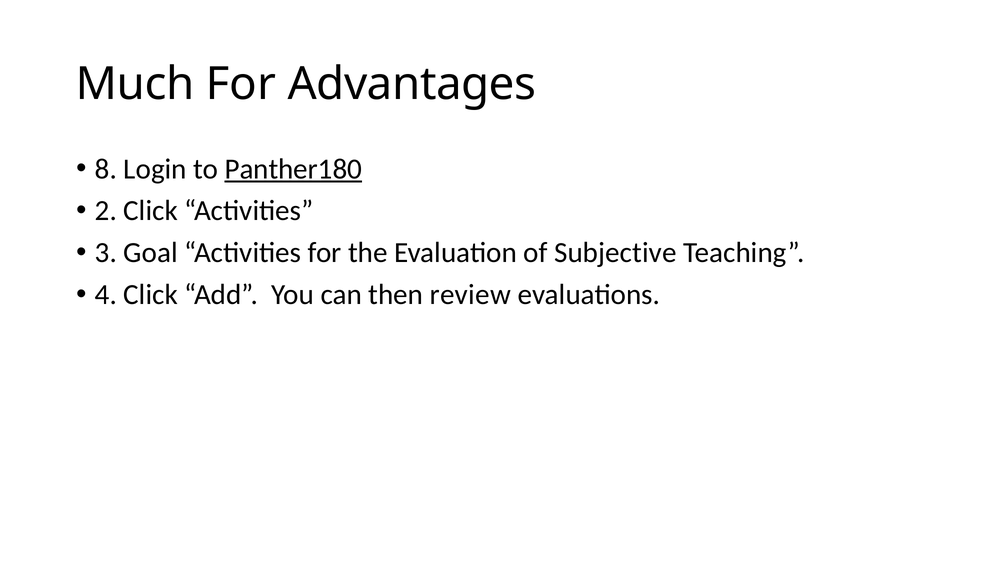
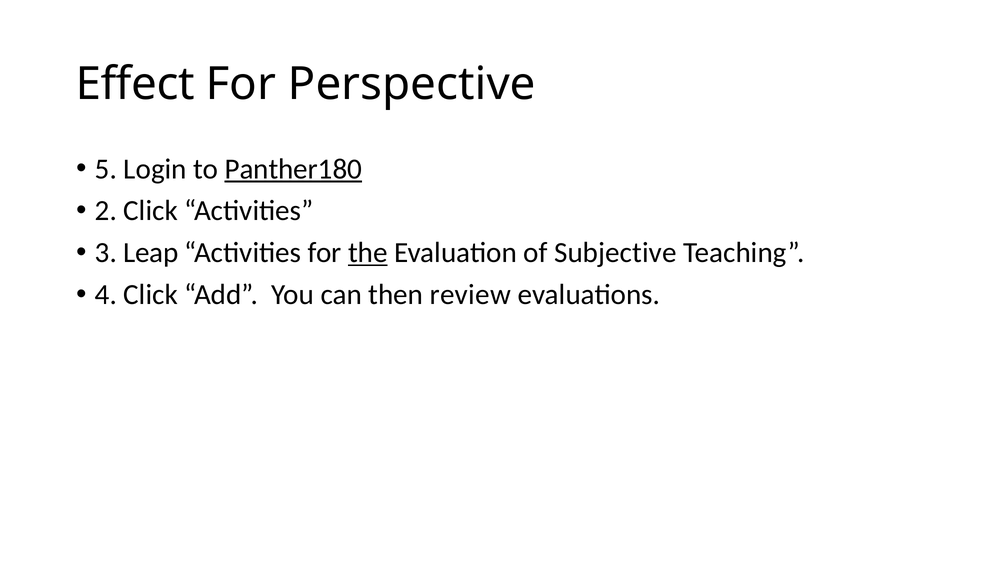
Much: Much -> Effect
Advantages: Advantages -> Perspective
8: 8 -> 5
Goal: Goal -> Leap
the underline: none -> present
